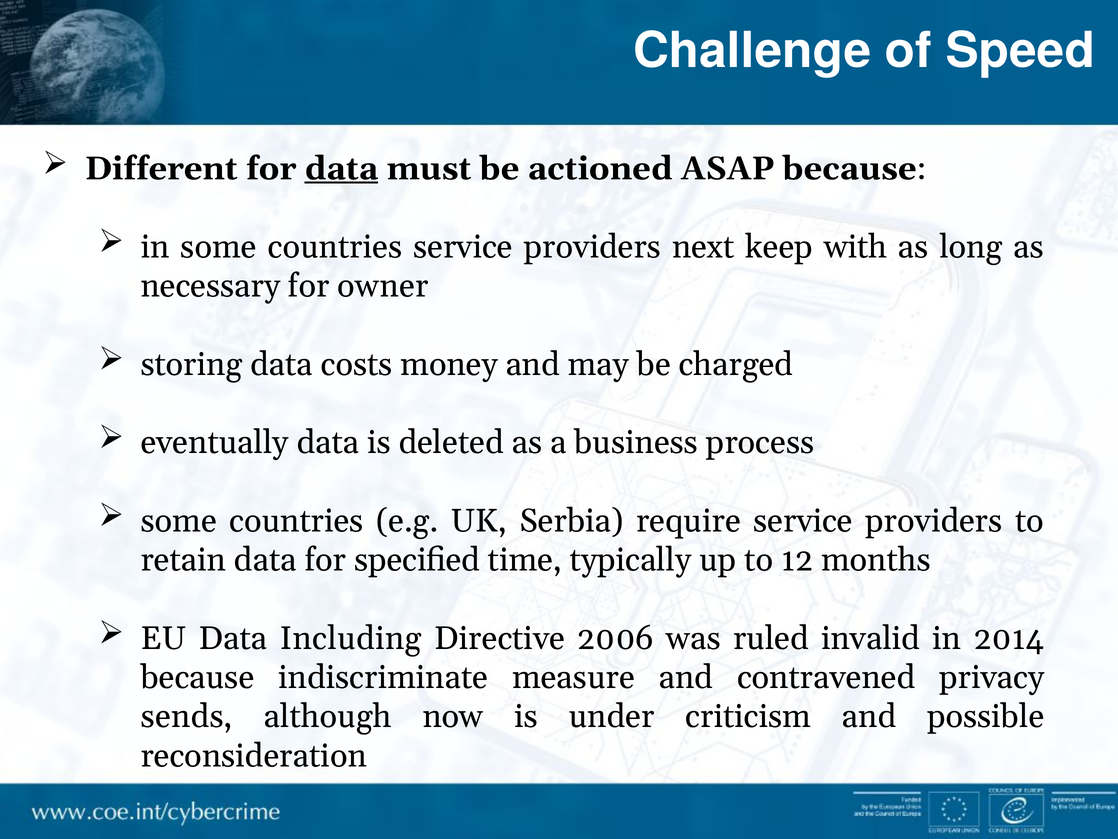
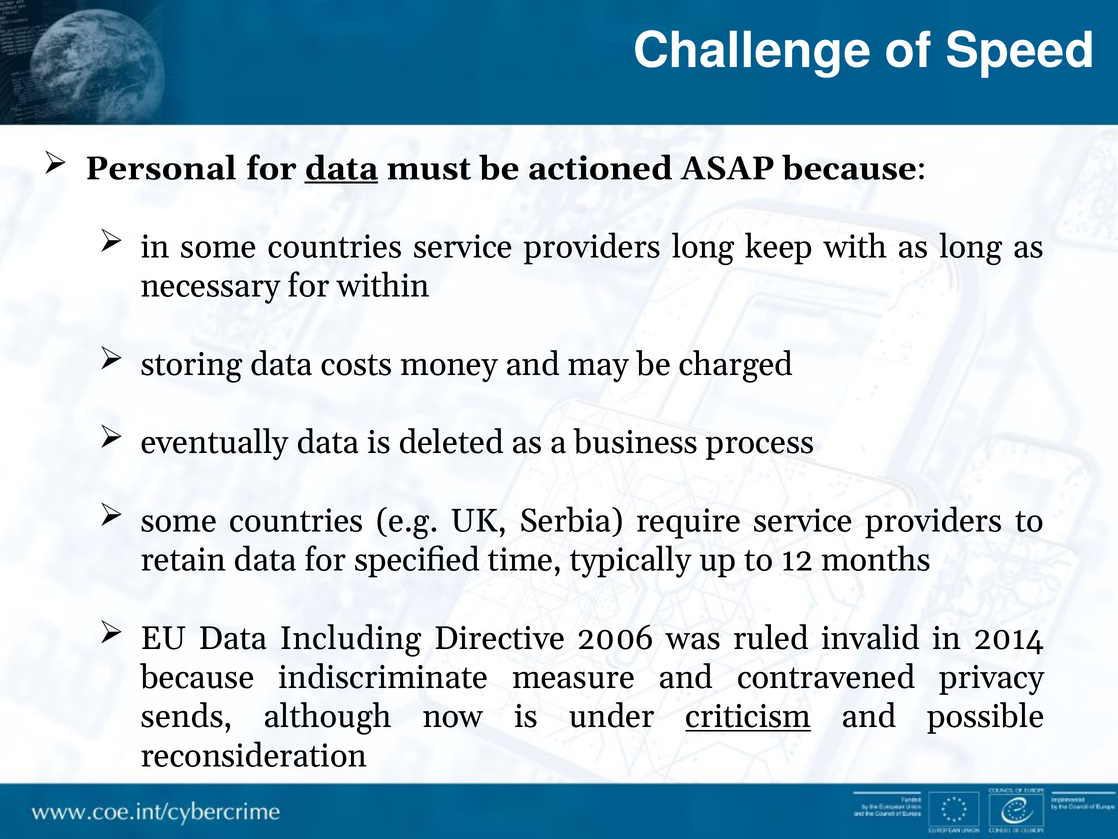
Different: Different -> Personal
providers next: next -> long
owner: owner -> within
criticism underline: none -> present
